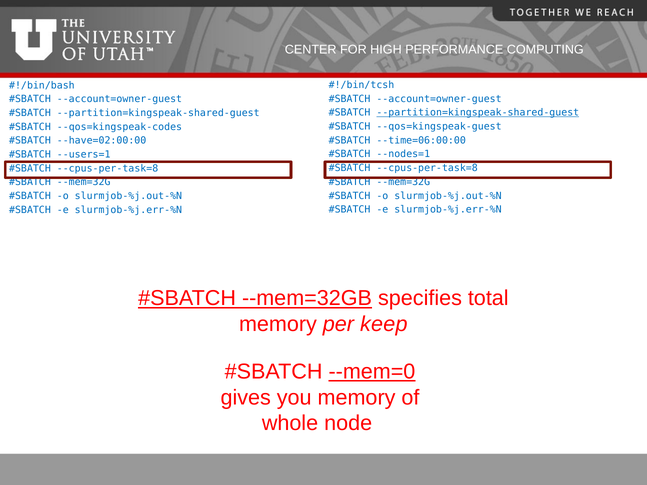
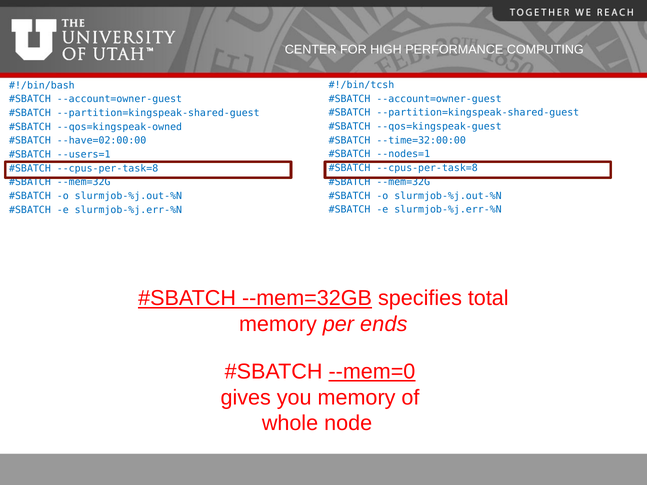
--partition=kingspeak-shared-guest at (478, 113) underline: present -> none
--qos=kingspeak-codes: --qos=kingspeak-codes -> --qos=kingspeak-owned
--time=06:00:00: --time=06:00:00 -> --time=32:00:00
keep: keep -> ends
